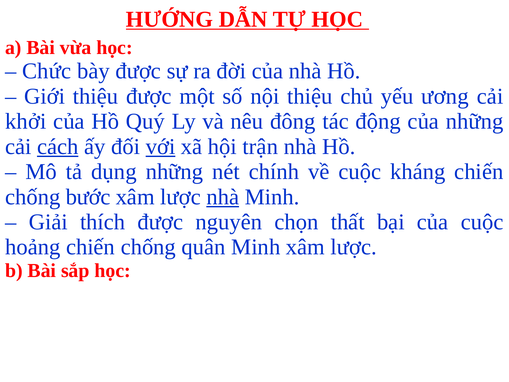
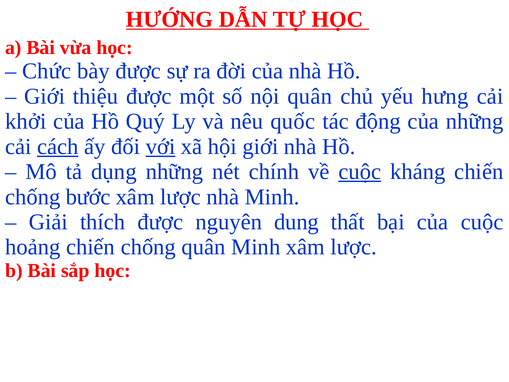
nội thiệu: thiệu -> quân
ương: ương -> hưng
đông: đông -> quốc
hội trận: trận -> giới
cuộc at (360, 172) underline: none -> present
nhà at (223, 197) underline: present -> none
chọn: chọn -> dung
